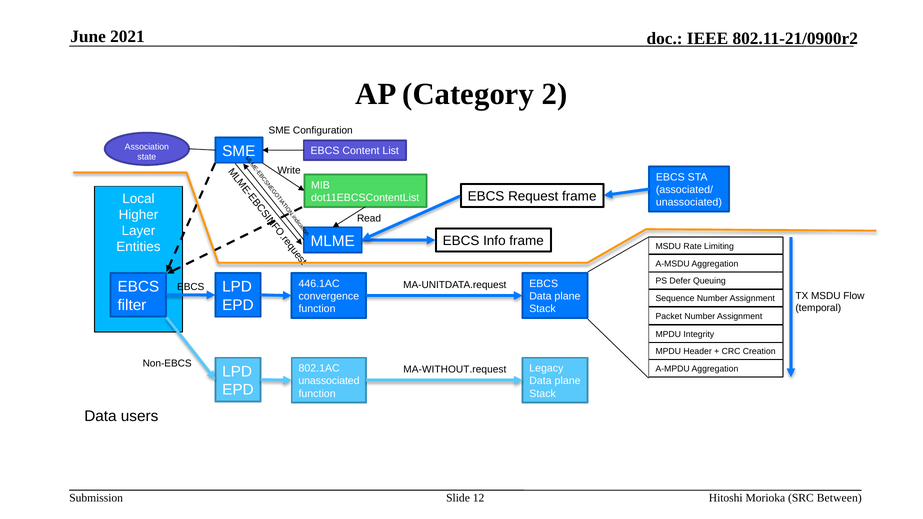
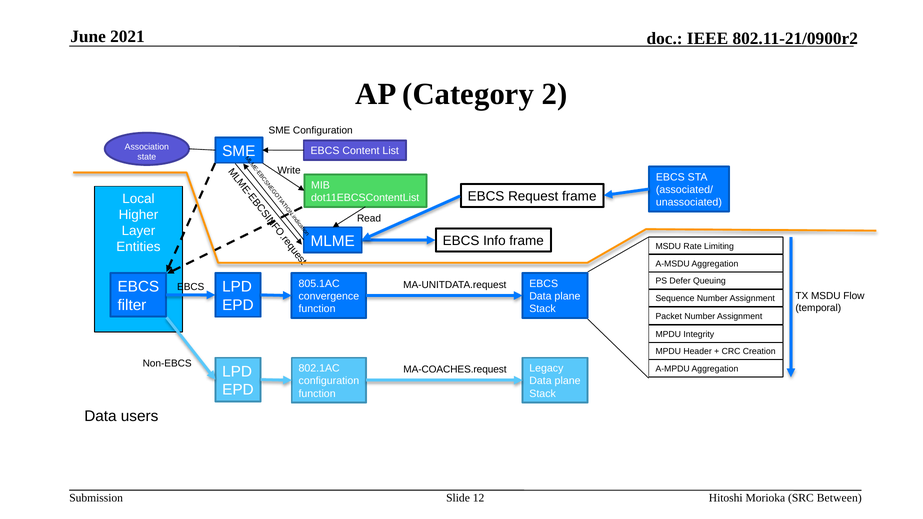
446.1AC: 446.1AC -> 805.1AC
MA-WITHOUT.request: MA-WITHOUT.request -> MA-COACHES.request
unassociated at (329, 381): unassociated -> configuration
